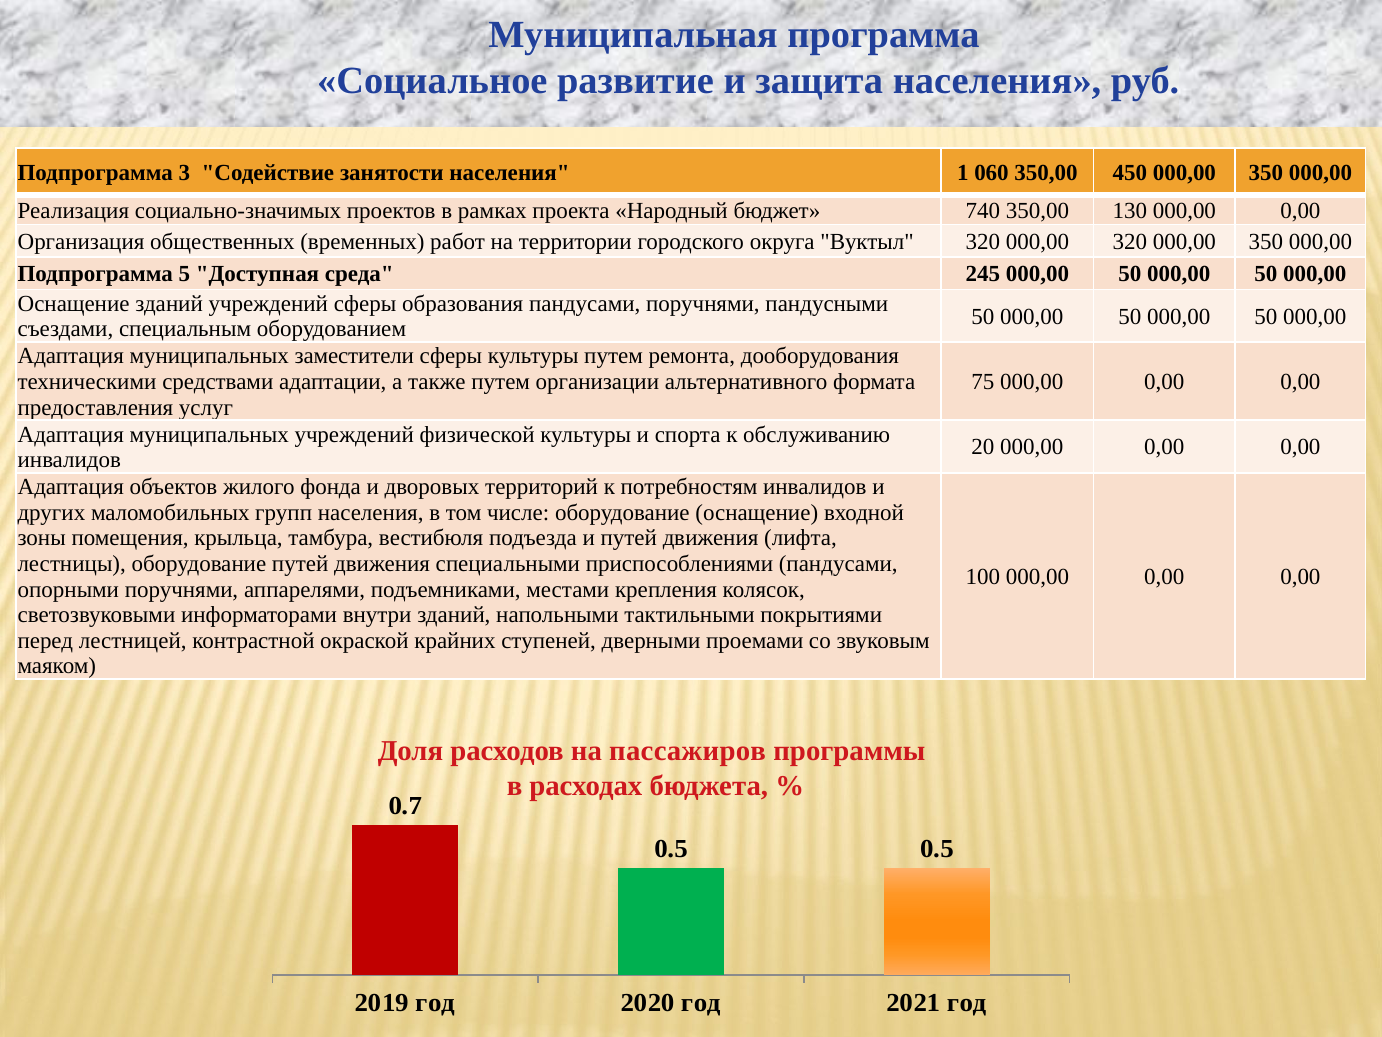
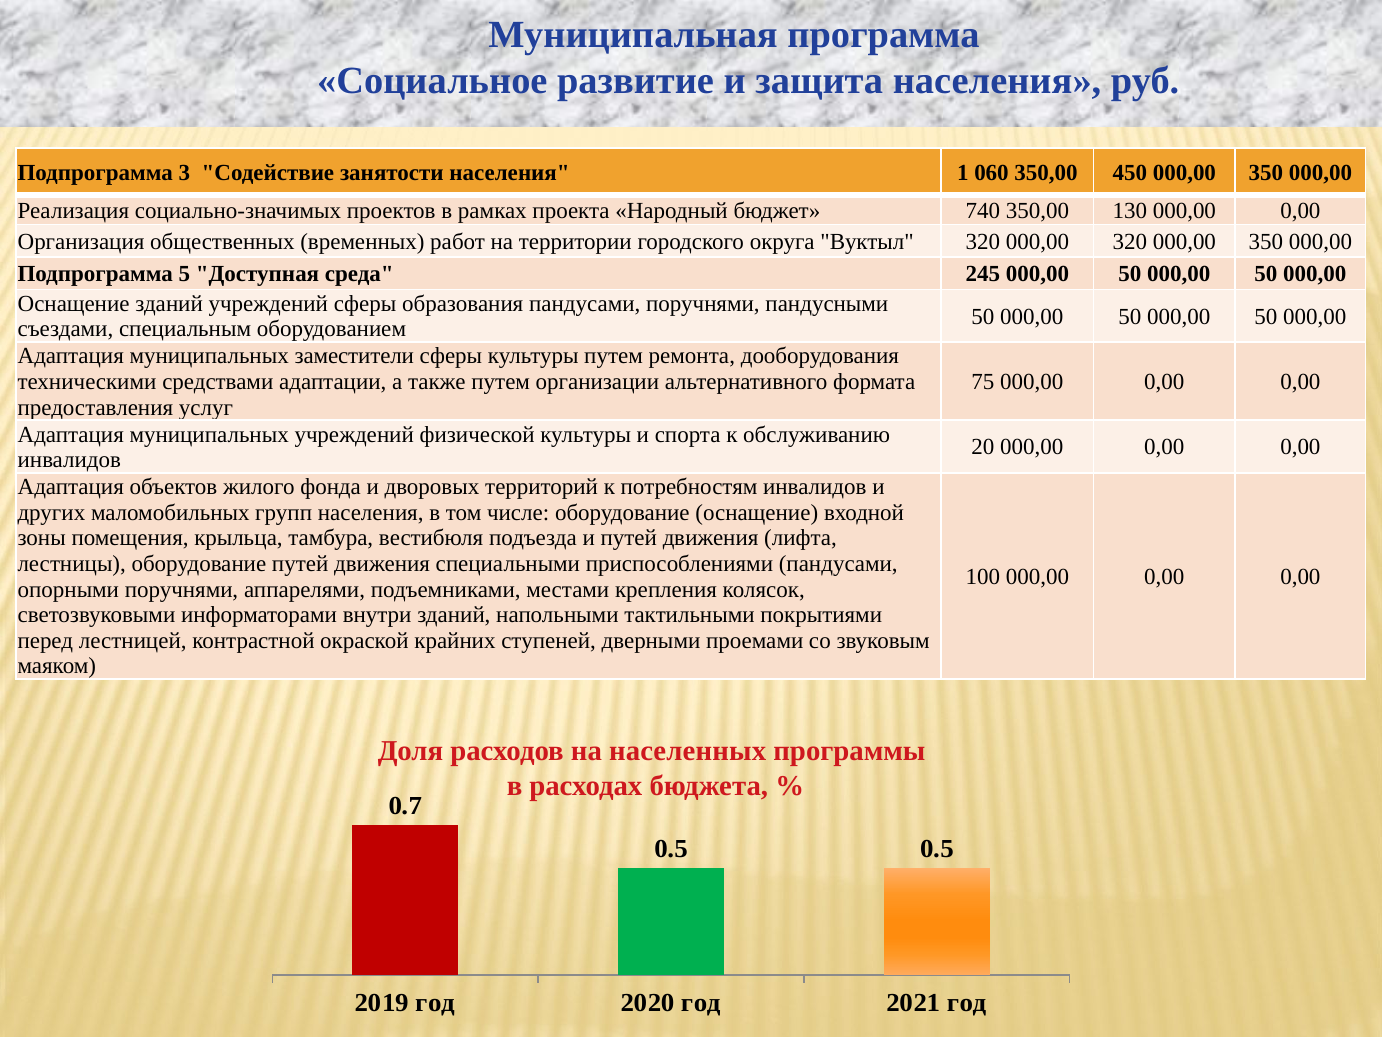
пассажиров: пассажиров -> населенных
